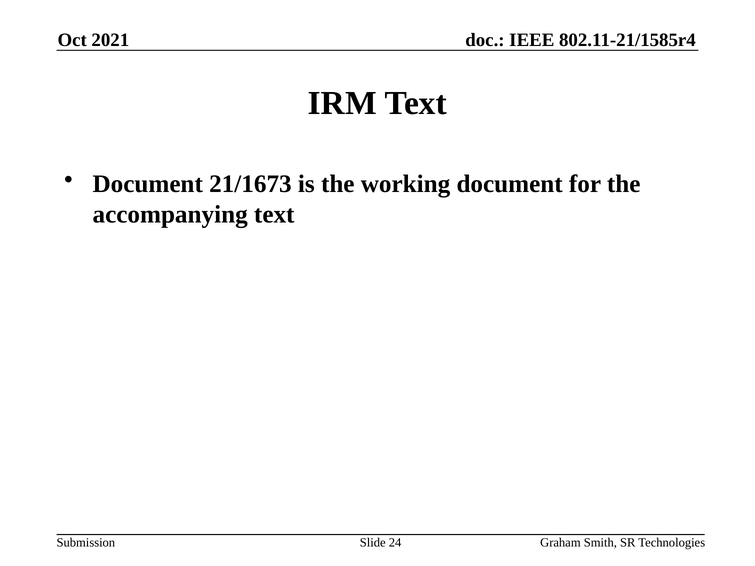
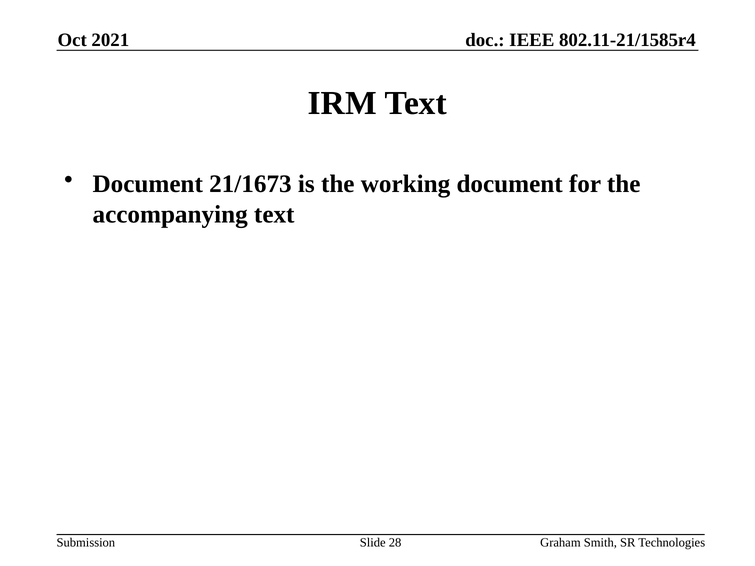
24: 24 -> 28
